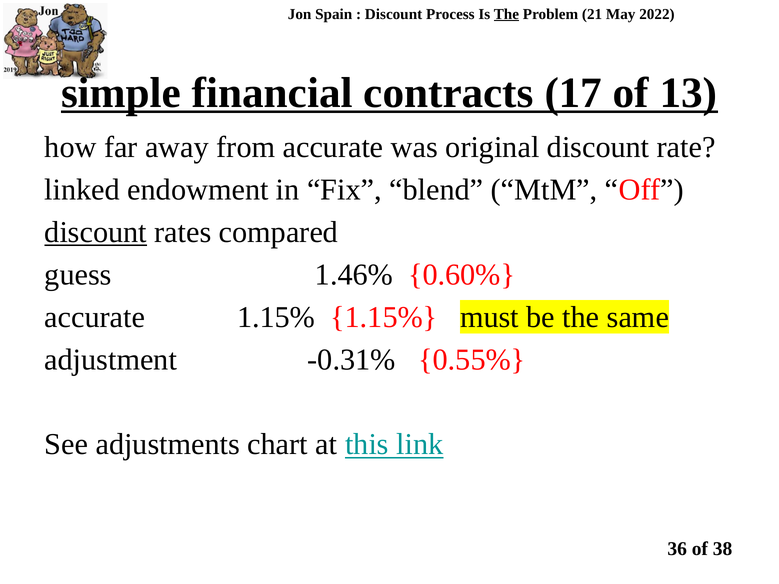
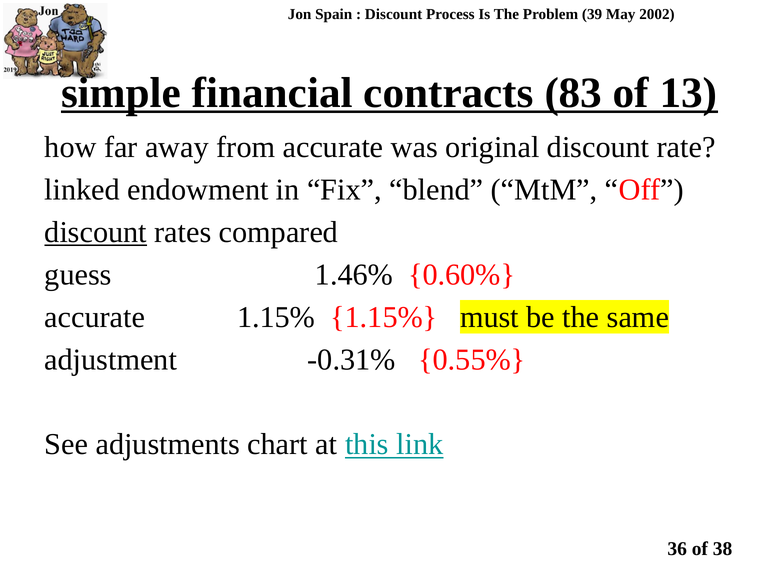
The at (506, 14) underline: present -> none
21: 21 -> 39
2022: 2022 -> 2002
17: 17 -> 83
